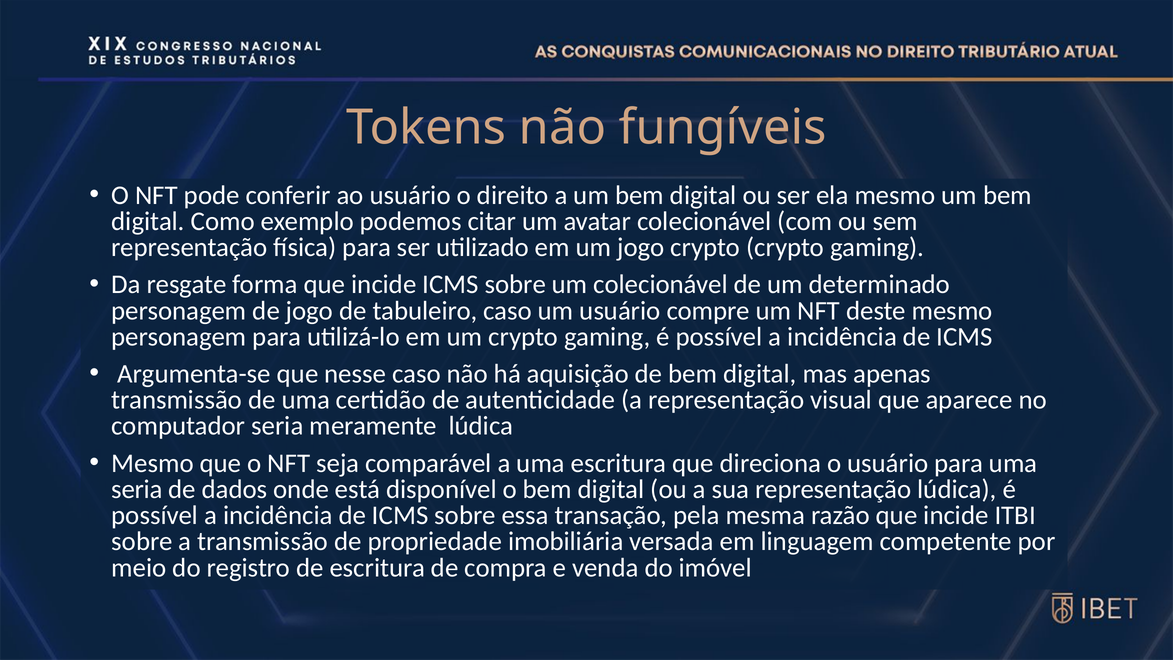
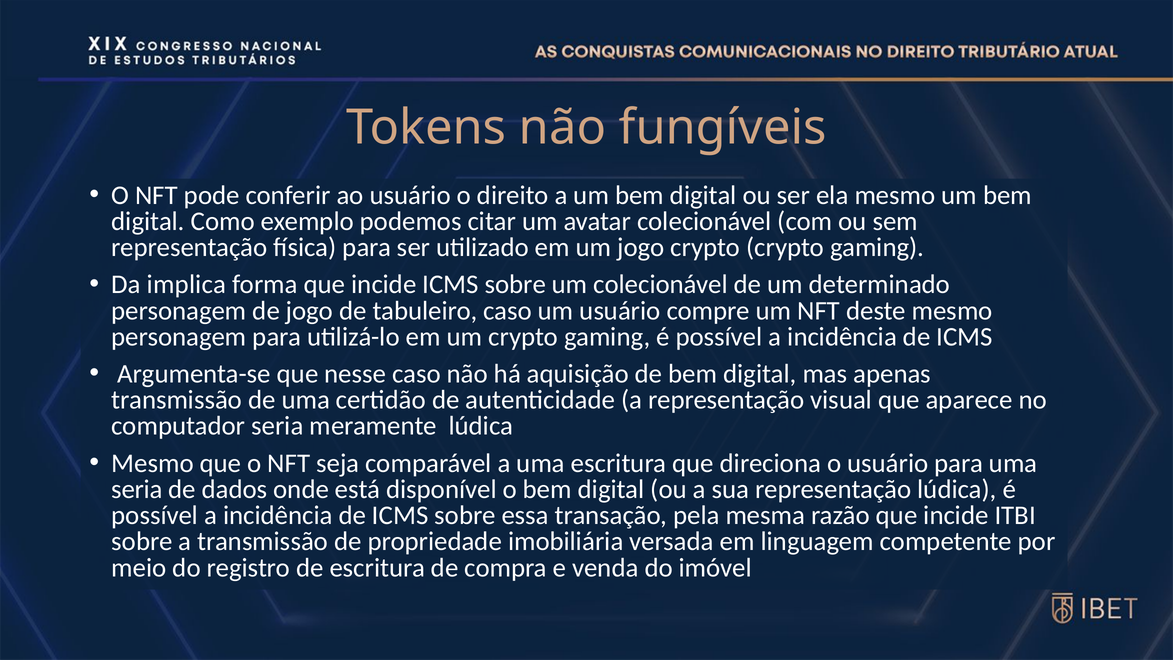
resgate: resgate -> implica
